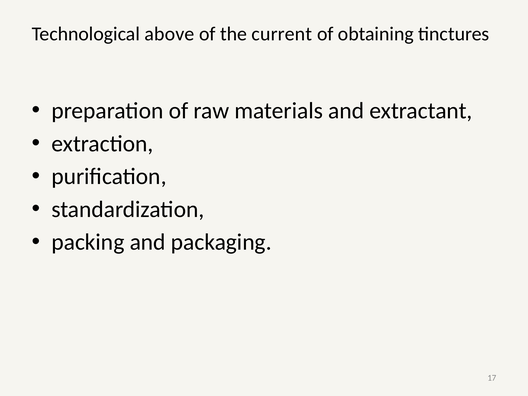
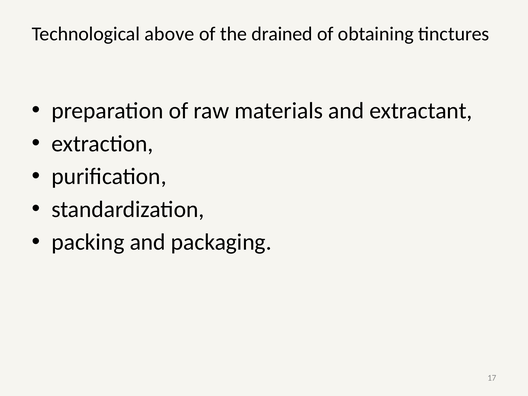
current: current -> drained
